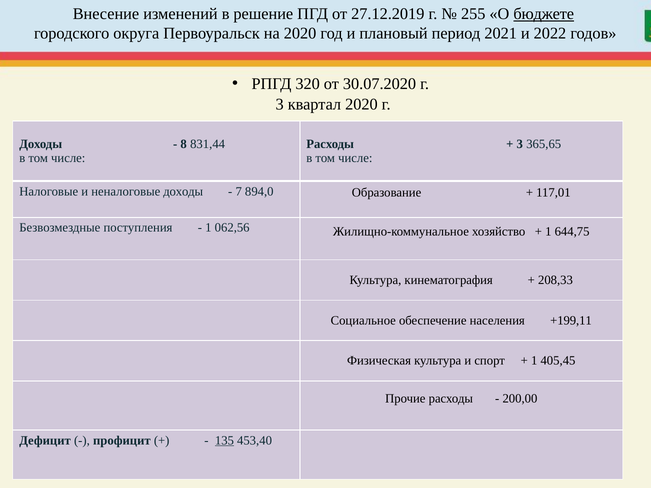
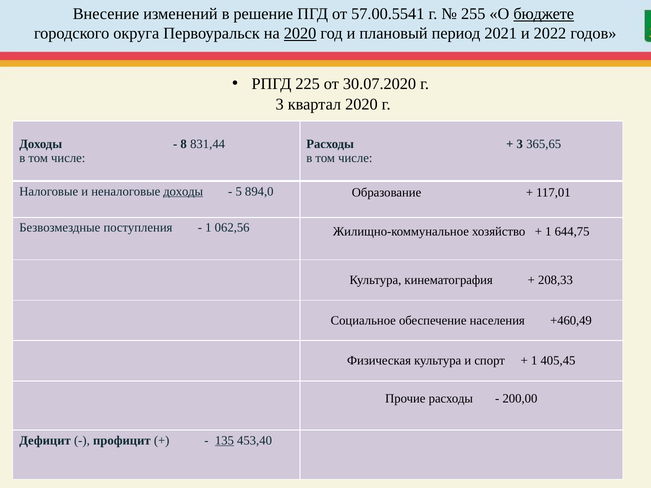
27.12.2019: 27.12.2019 -> 57.00.5541
2020 at (300, 34) underline: none -> present
320: 320 -> 225
доходы at (183, 191) underline: none -> present
7: 7 -> 5
+199,11: +199,11 -> +460,49
